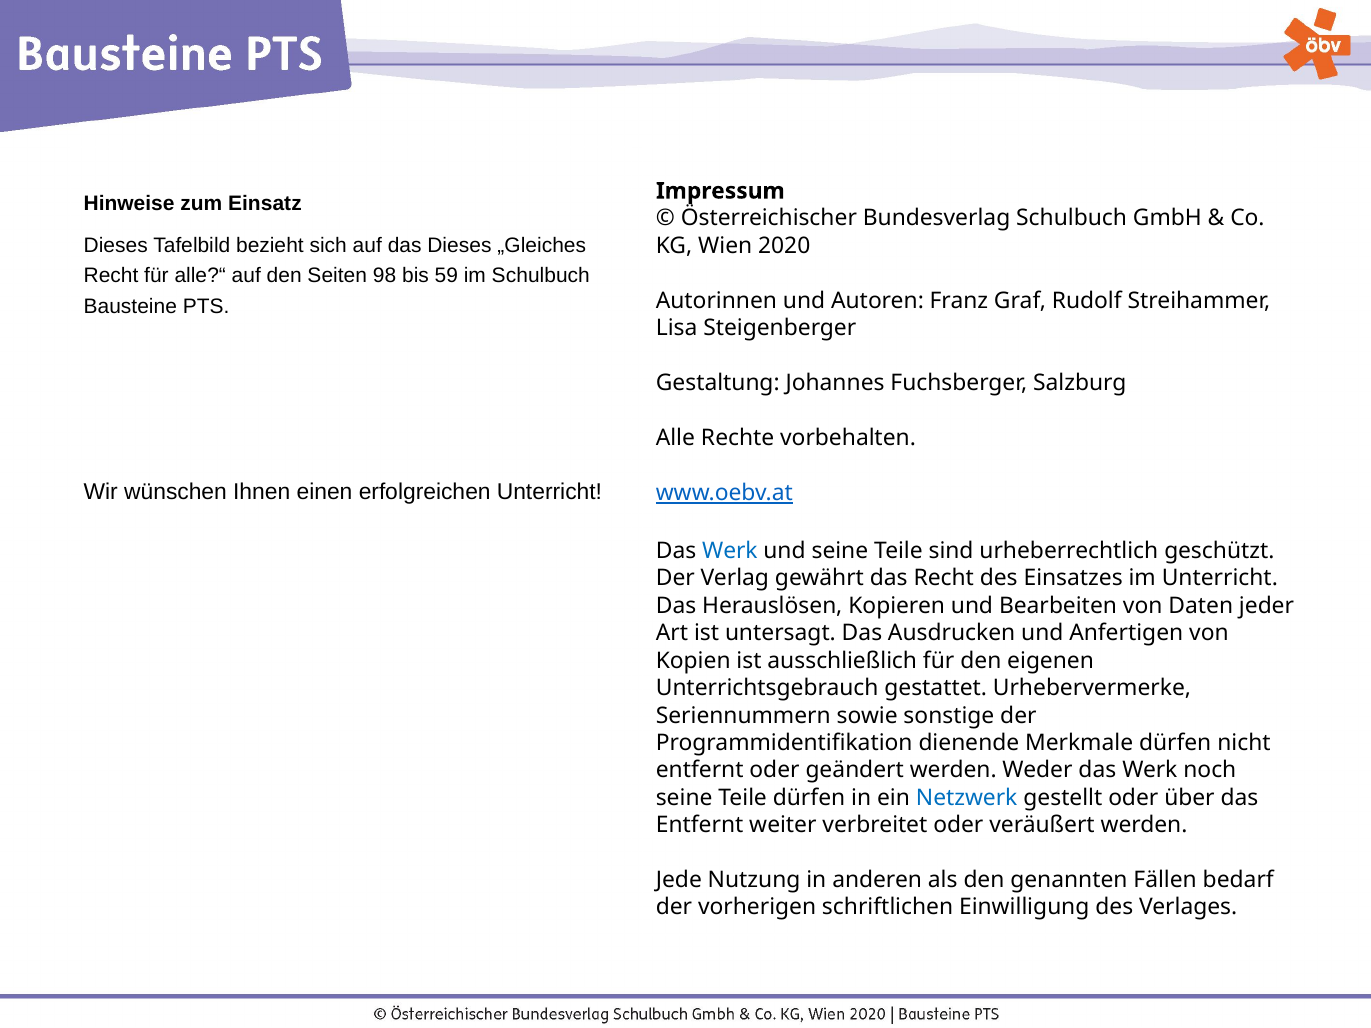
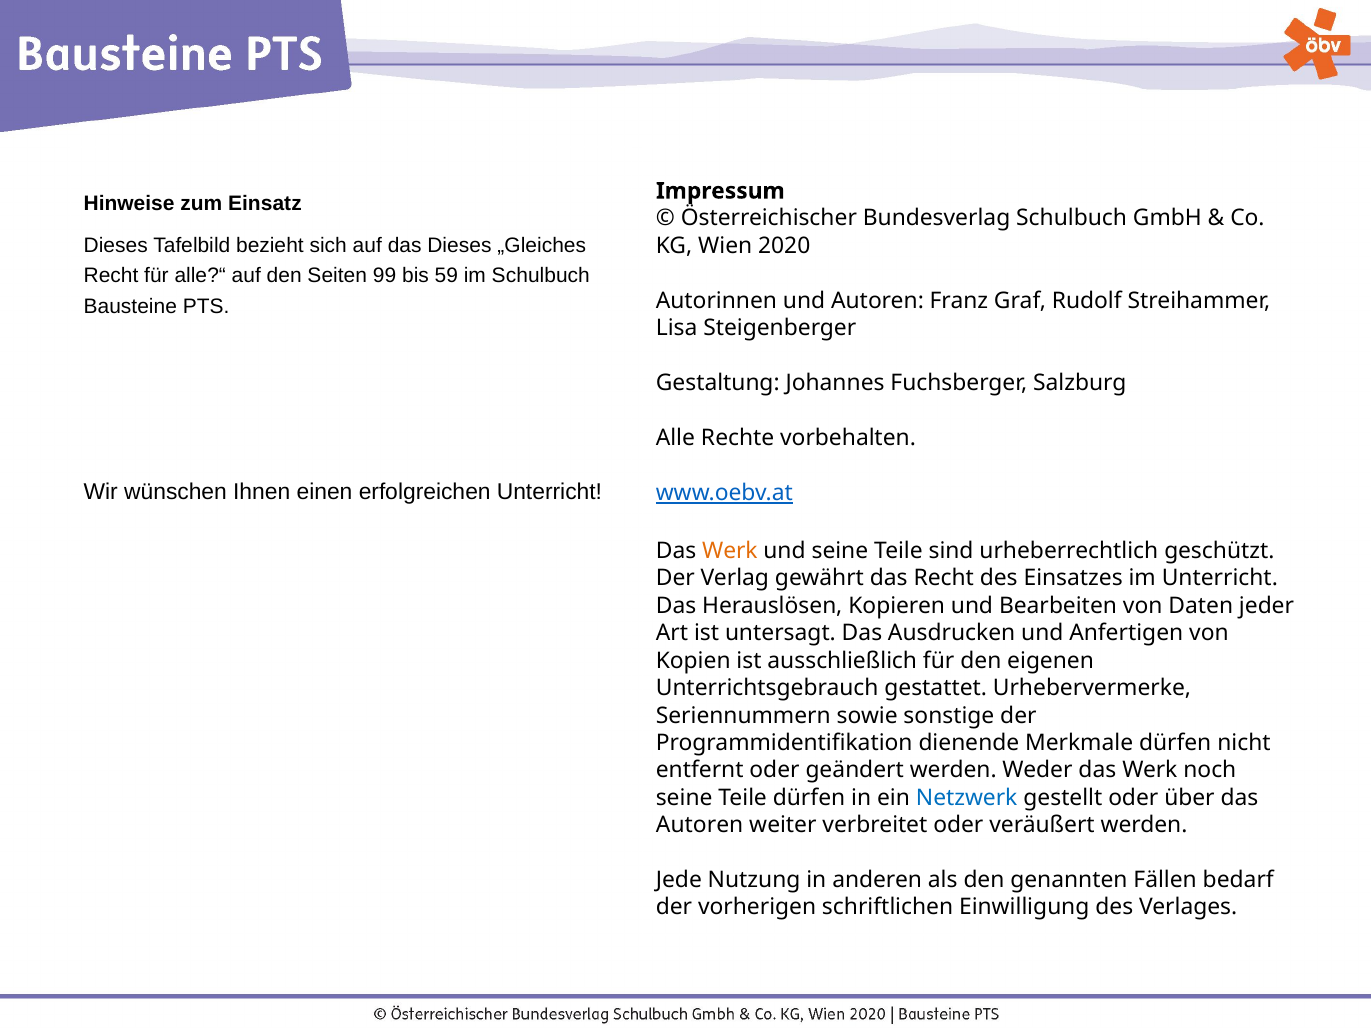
98: 98 -> 99
Werk at (730, 551) colour: blue -> orange
Entfernt at (700, 825): Entfernt -> Autoren
